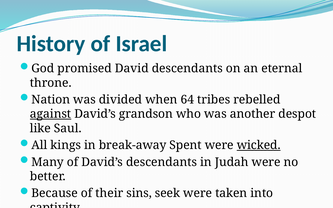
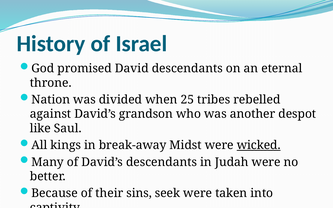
64: 64 -> 25
against underline: present -> none
Spent: Spent -> Midst
